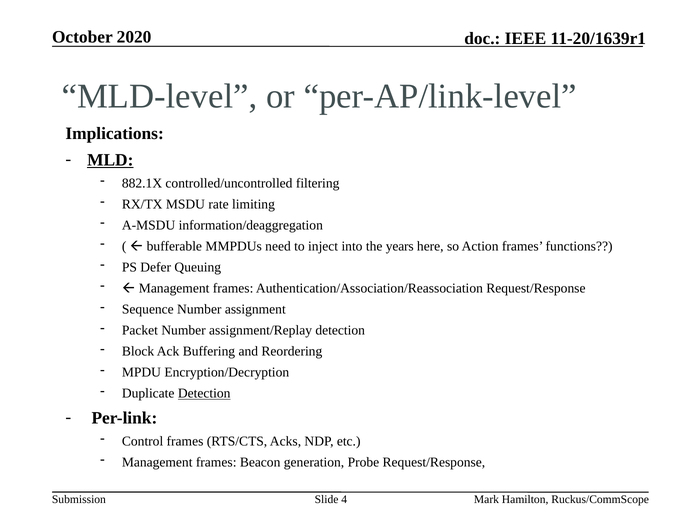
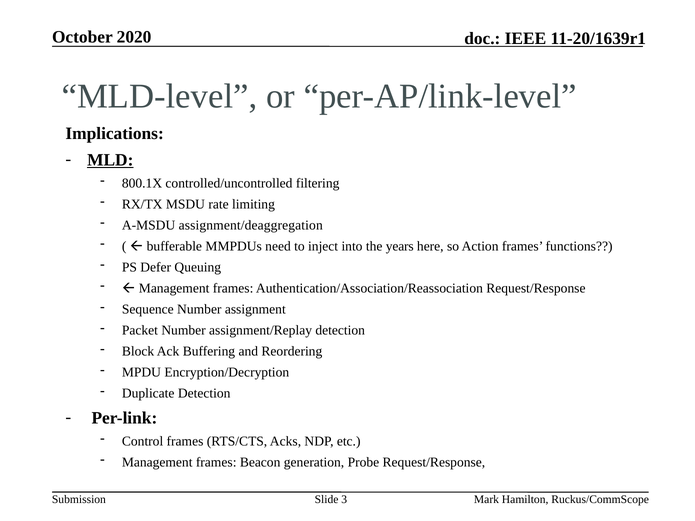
882.1X: 882.1X -> 800.1X
information/deaggregation: information/deaggregation -> assignment/deaggregation
Detection at (204, 394) underline: present -> none
4: 4 -> 3
